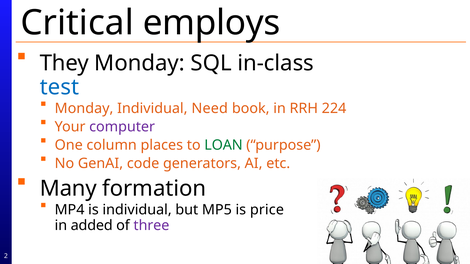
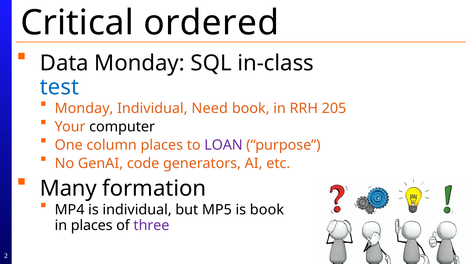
employs: employs -> ordered
They: They -> Data
224: 224 -> 205
computer colour: purple -> black
LOAN colour: green -> purple
is price: price -> book
in added: added -> places
